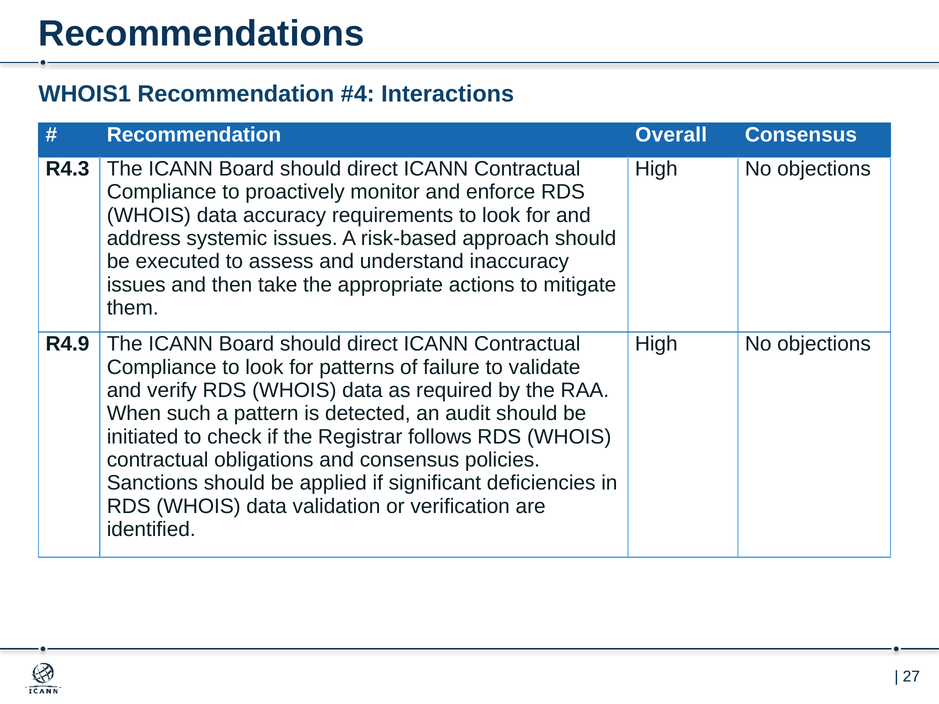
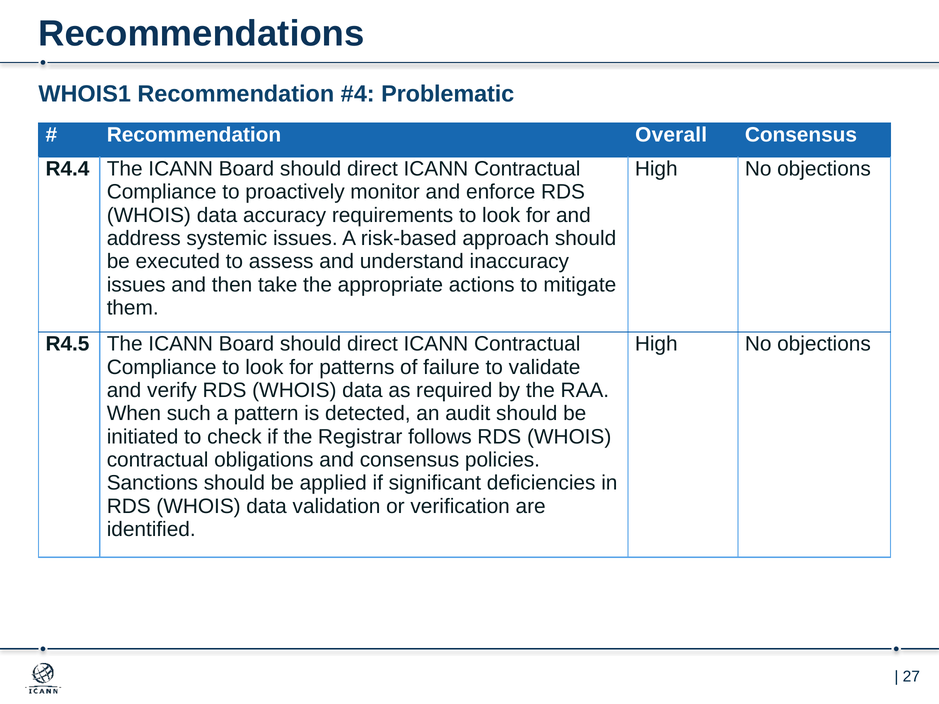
Interactions: Interactions -> Problematic
R4.3: R4.3 -> R4.4
R4.9: R4.9 -> R4.5
